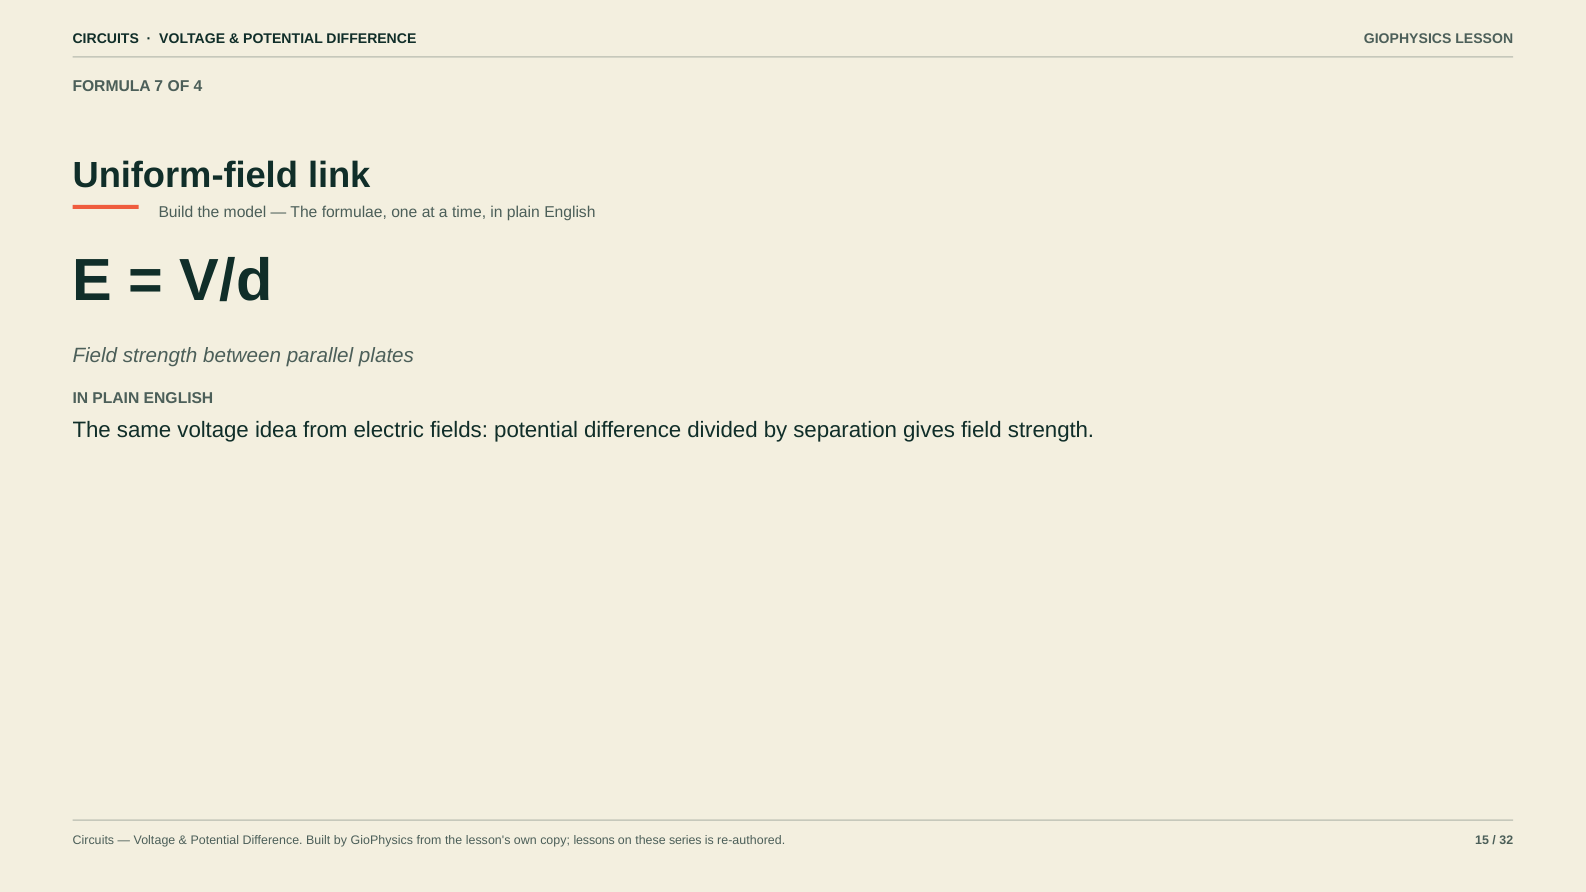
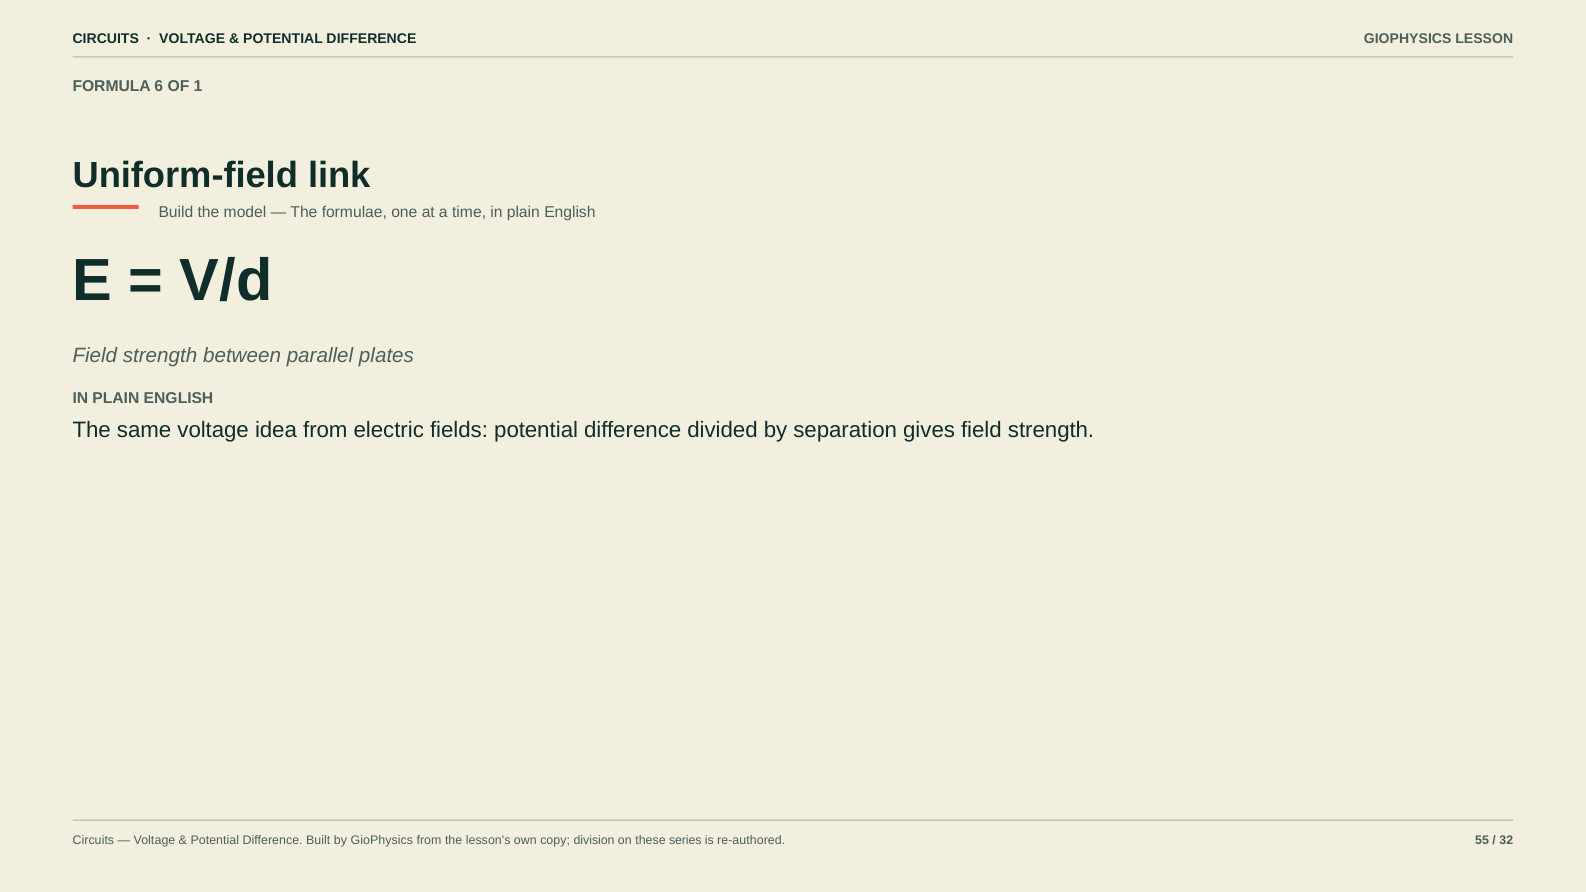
7: 7 -> 6
4: 4 -> 1
lessons: lessons -> division
15: 15 -> 55
